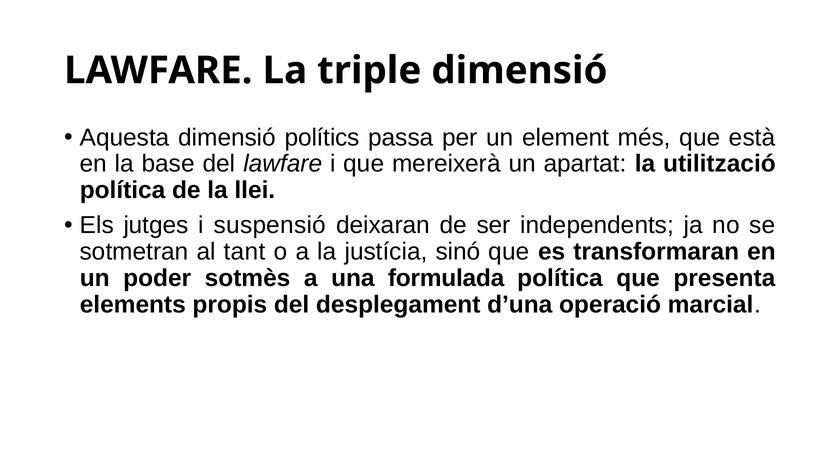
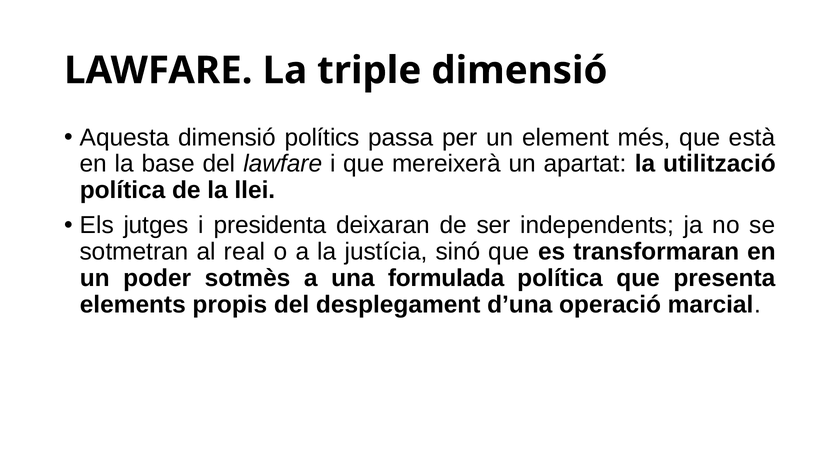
suspensió: suspensió -> presidenta
tant: tant -> real
